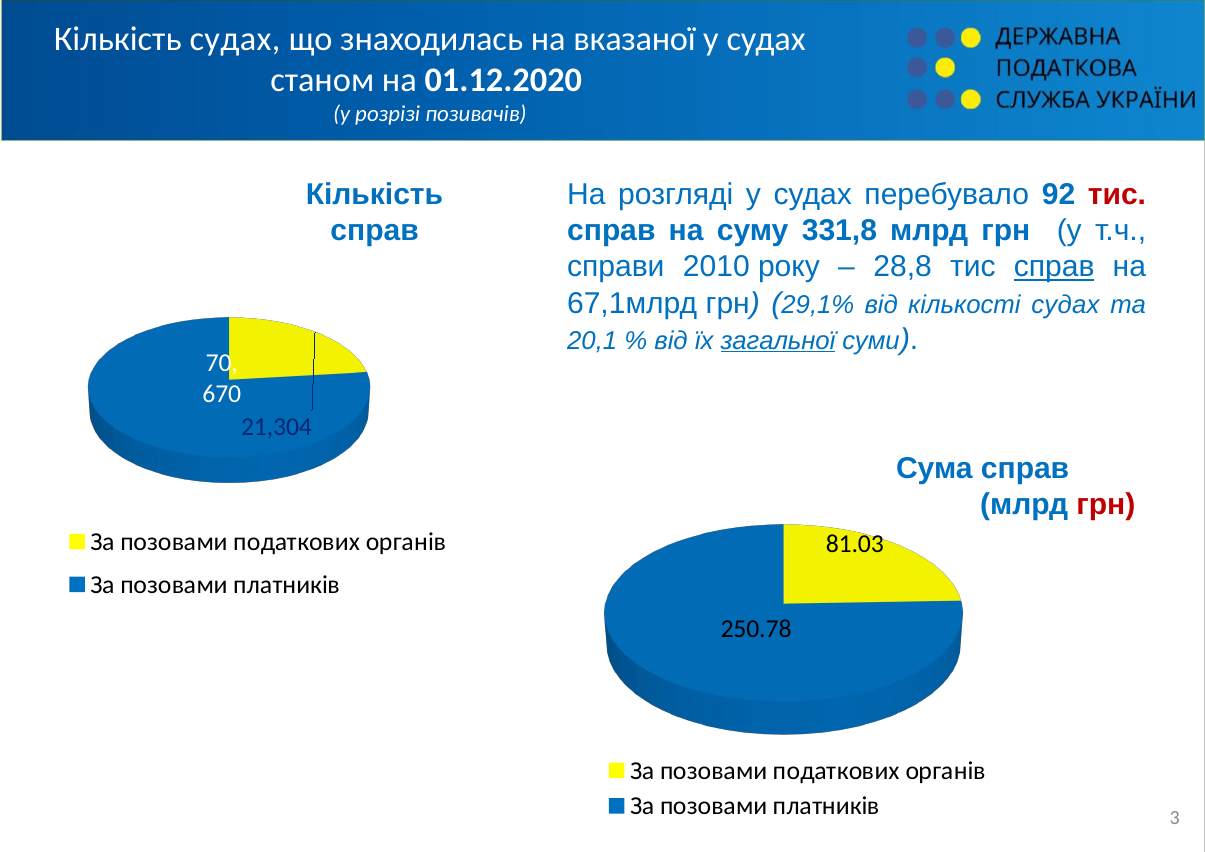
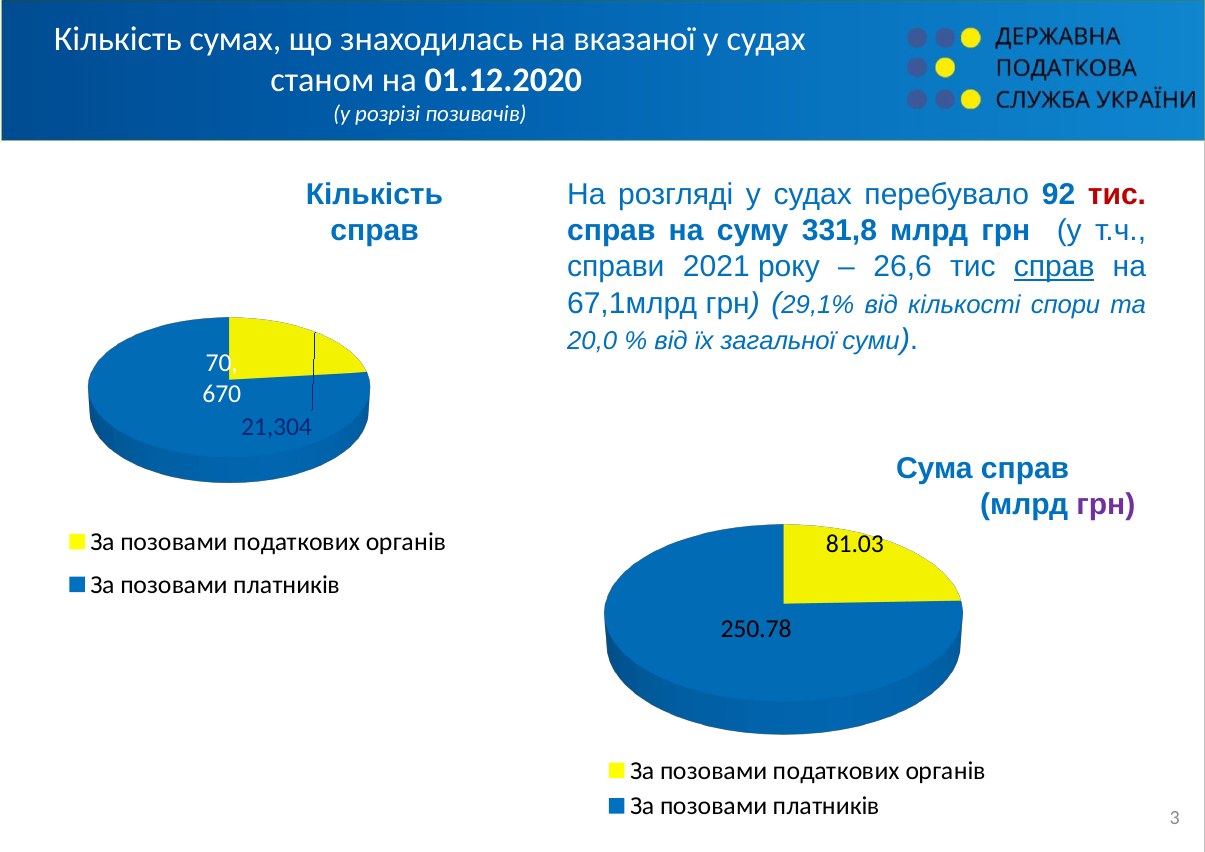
Кількість судах: судах -> сумах
2010: 2010 -> 2021
28,8: 28,8 -> 26,6
кількості судах: судах -> спори
20,1: 20,1 -> 20,0
загальної underline: present -> none
грн at (1106, 505) colour: red -> purple
